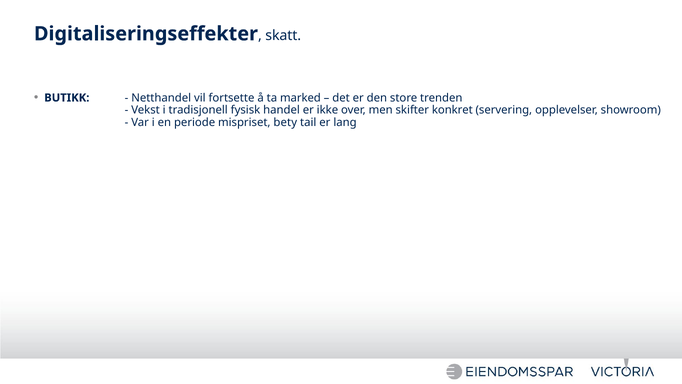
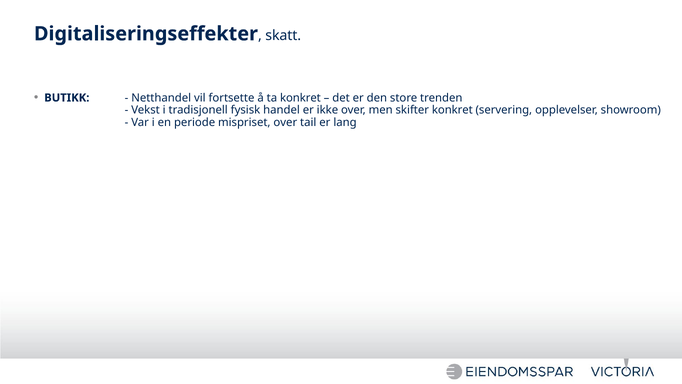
ta marked: marked -> konkret
mispriset bety: bety -> over
